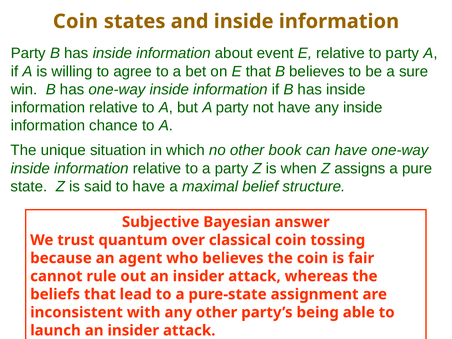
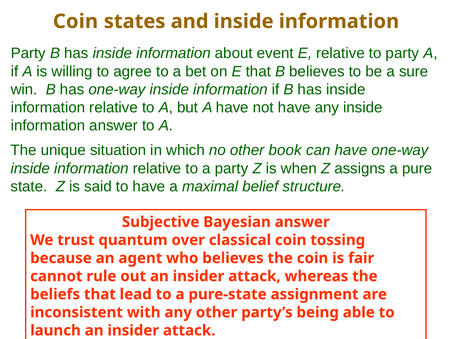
but A party: party -> have
information chance: chance -> answer
